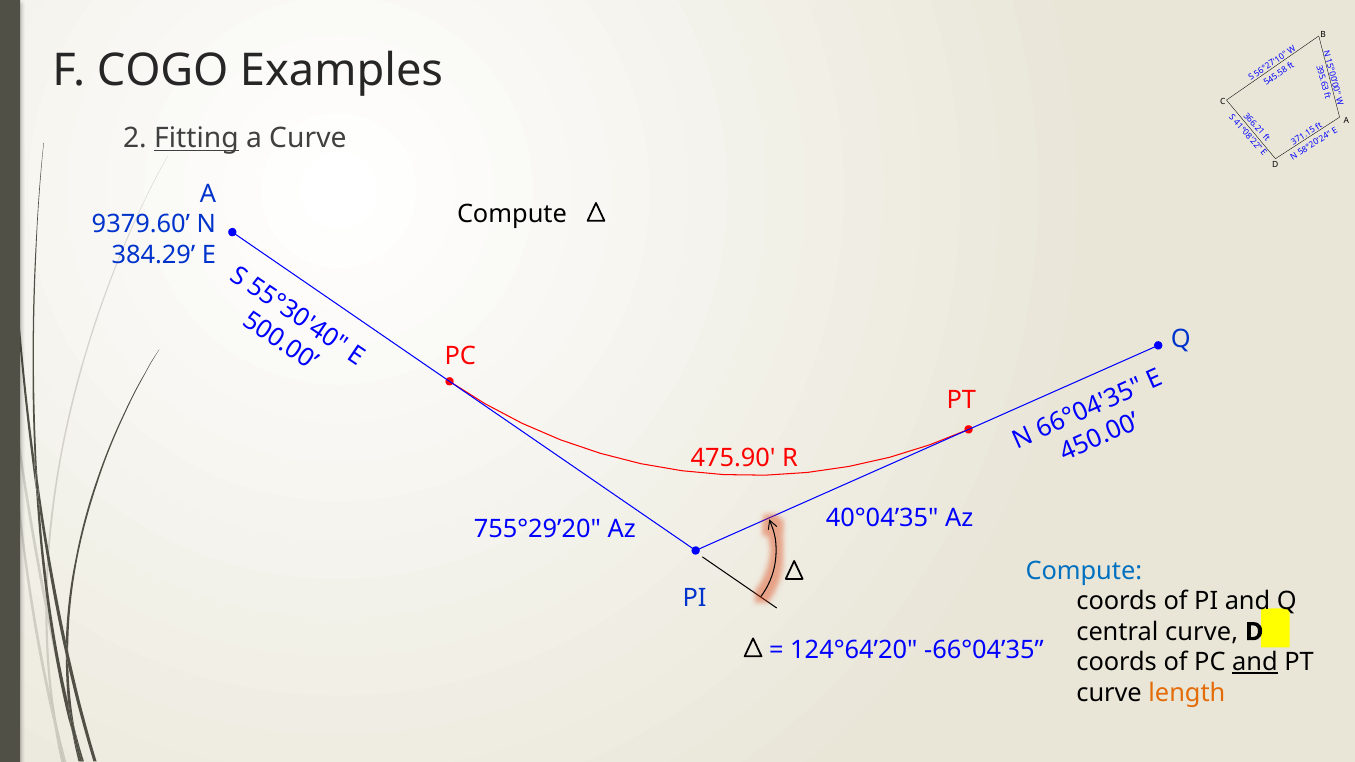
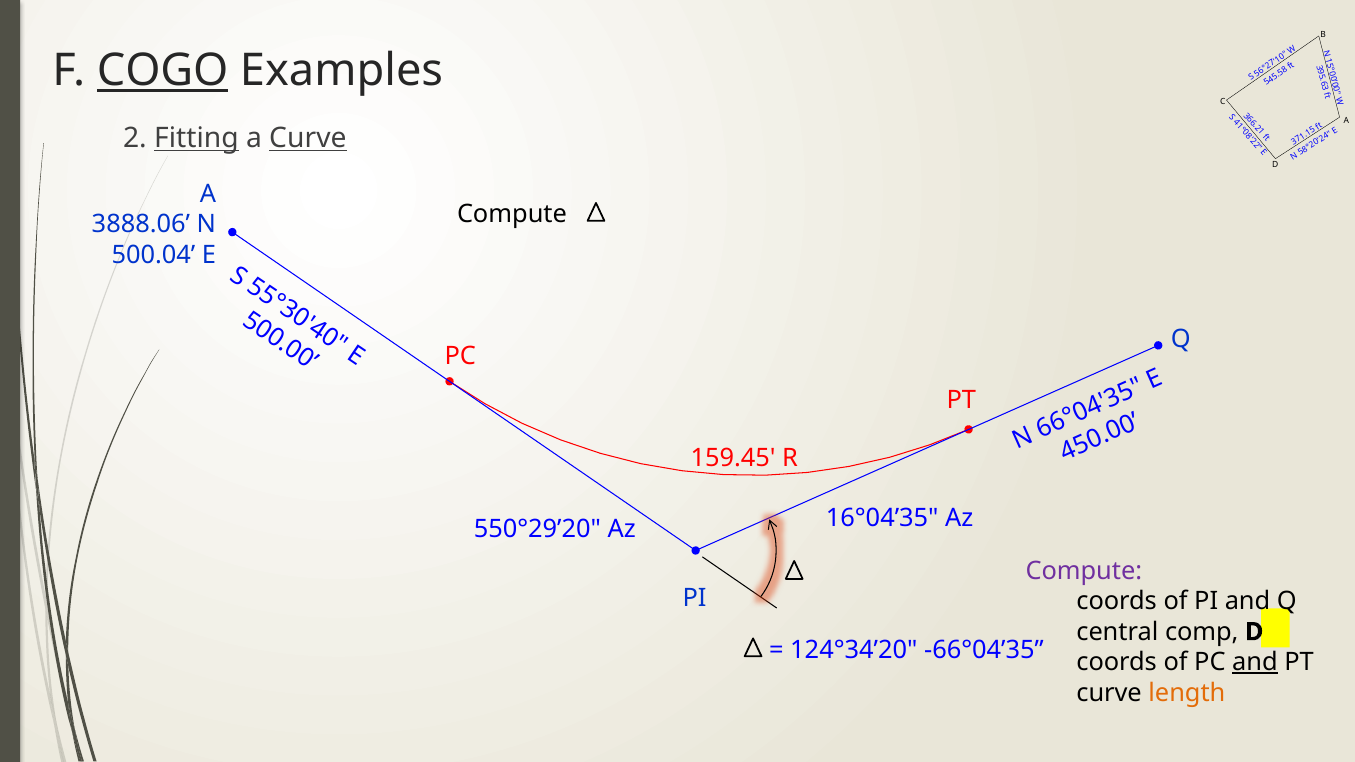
COGO underline: none -> present
Curve at (308, 138) underline: none -> present
9379.60: 9379.60 -> 3888.06
384.29: 384.29 -> 500.04
475.90: 475.90 -> 159.45
755°29’20: 755°29’20 -> 550°29’20
40°04’35: 40°04’35 -> 16°04’35
Compute at (1084, 571) colour: blue -> purple
central curve: curve -> comp
124°64’20: 124°64’20 -> 124°34’20
